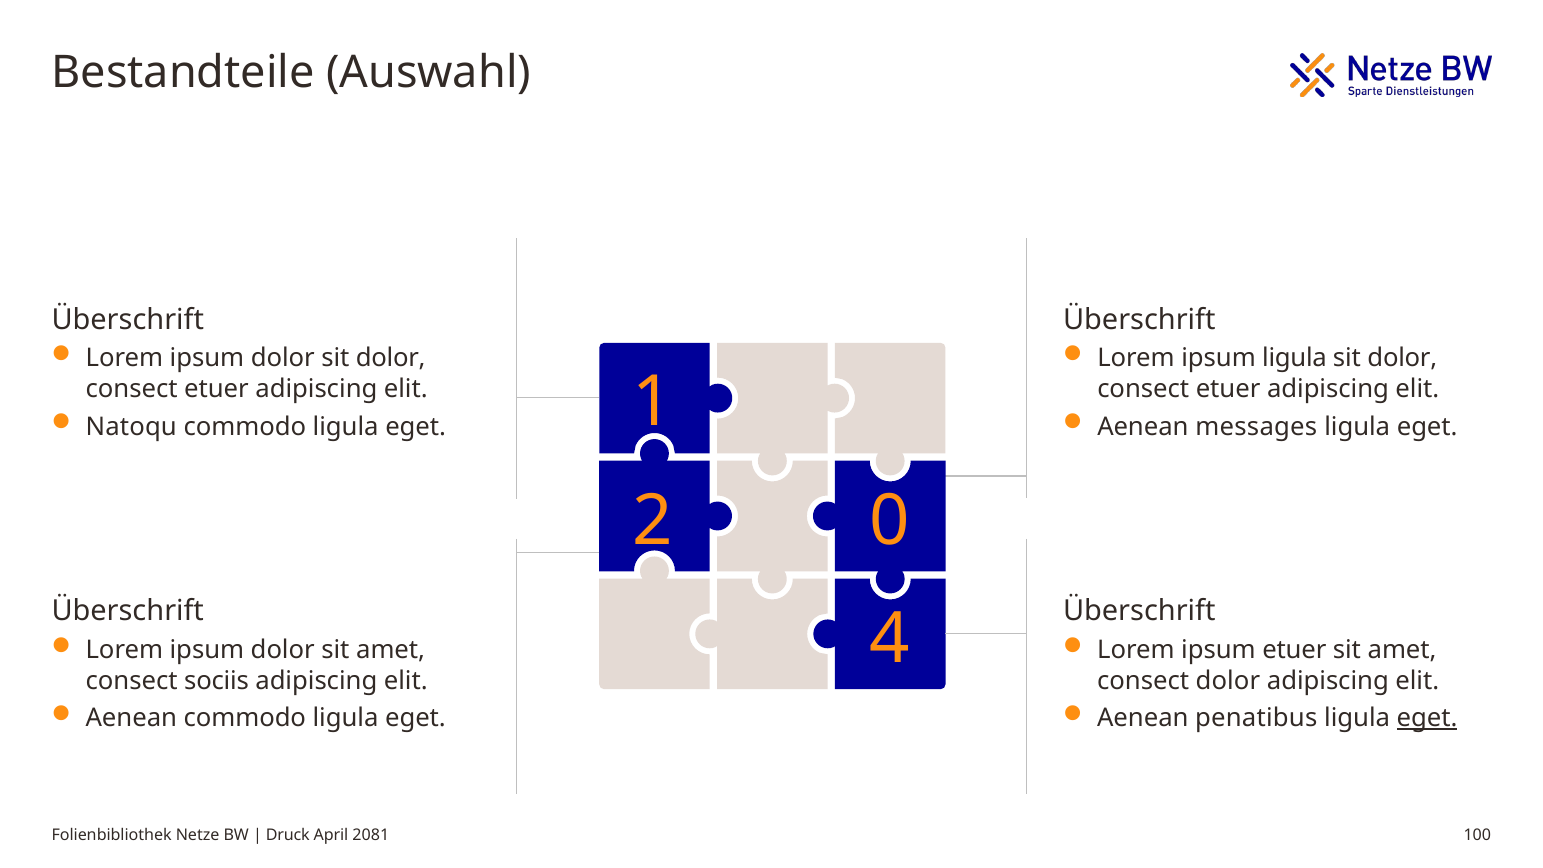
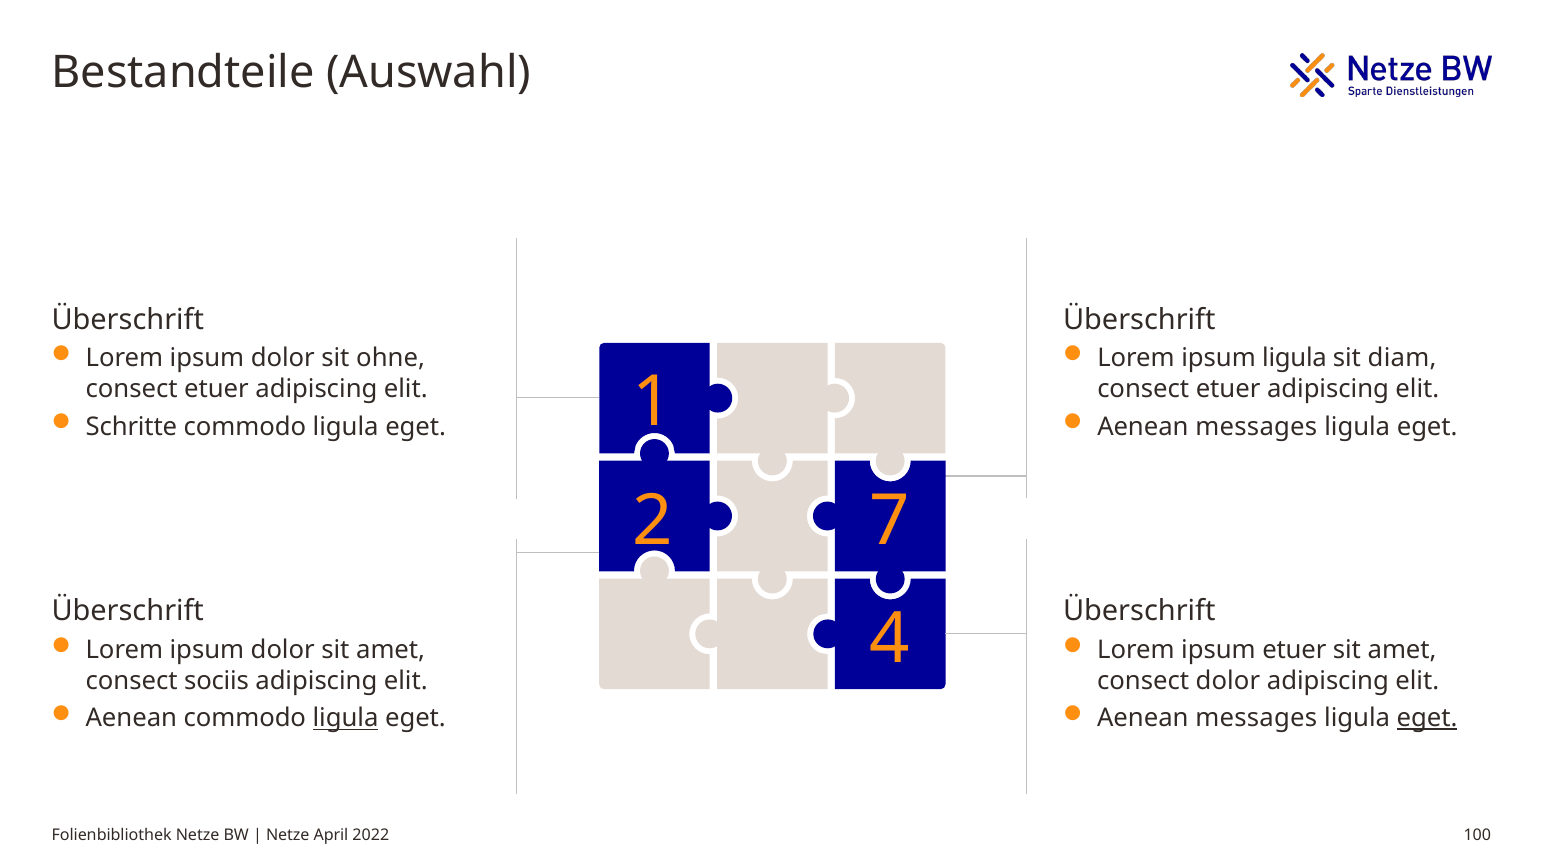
dolor at (1402, 358): dolor -> diam
dolor sit dolor: dolor -> ohne
Natoqu: Natoqu -> Schritte
0: 0 -> 7
penatibus at (1256, 718): penatibus -> messages
ligula at (346, 718) underline: none -> present
Druck at (288, 835): Druck -> Netze
2081: 2081 -> 2022
